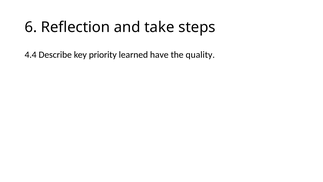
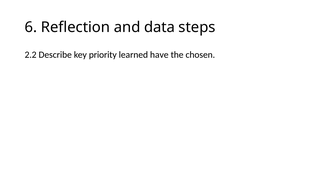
take: take -> data
4.4: 4.4 -> 2.2
quality: quality -> chosen
